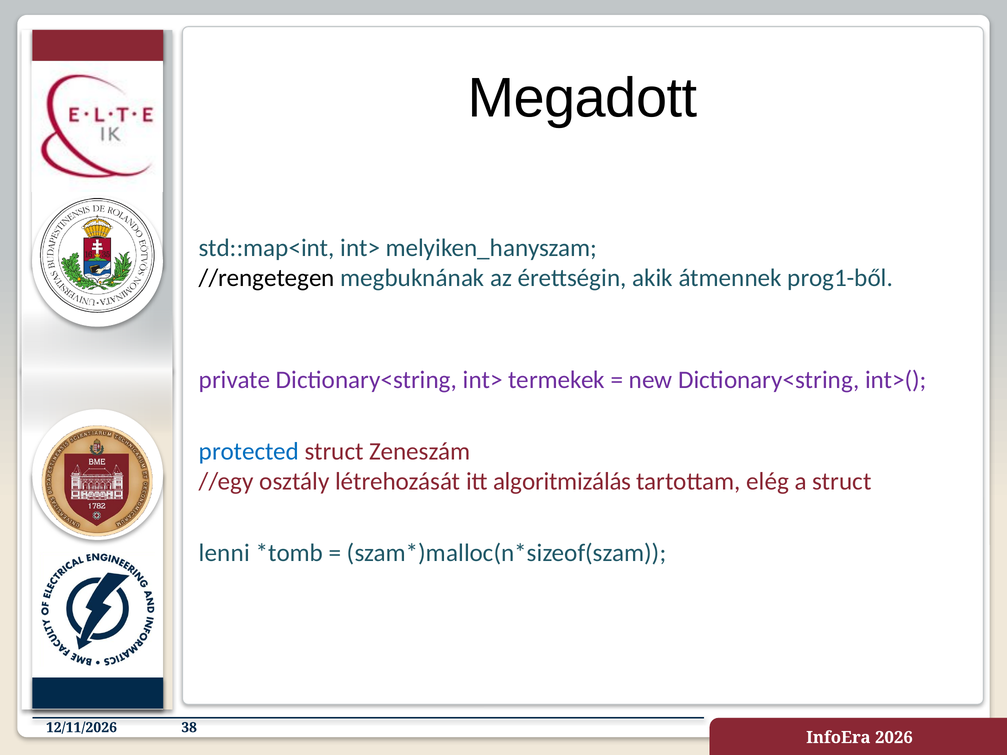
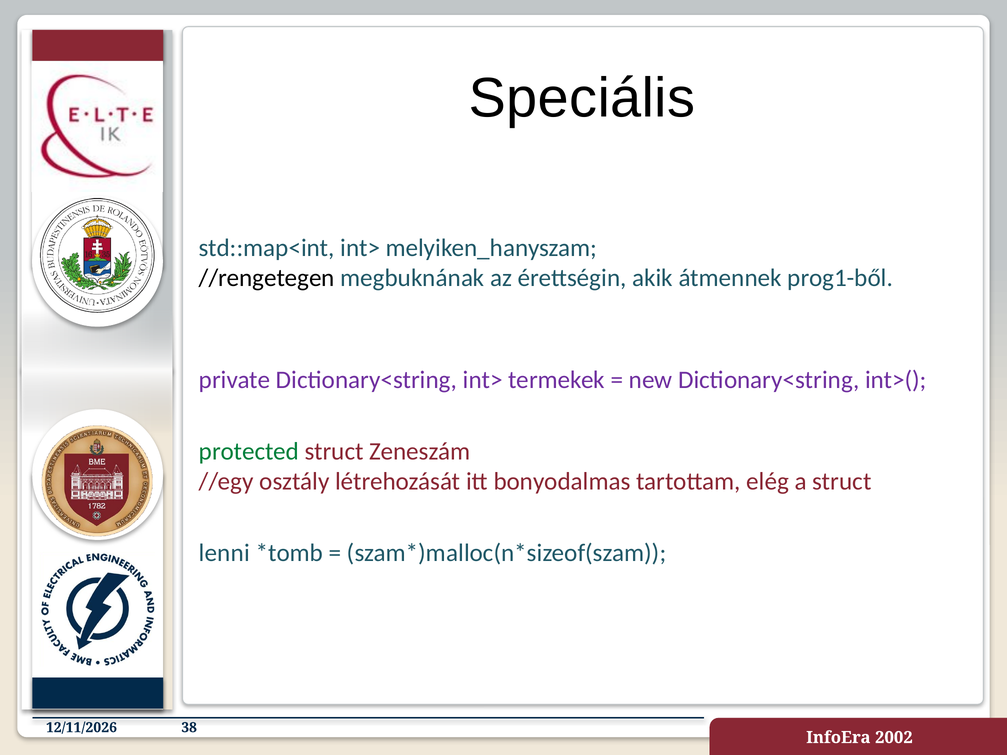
Megadott: Megadott -> Speciális
protected colour: blue -> green
algoritmizálás: algoritmizálás -> bonyodalmas
2026: 2026 -> 2002
